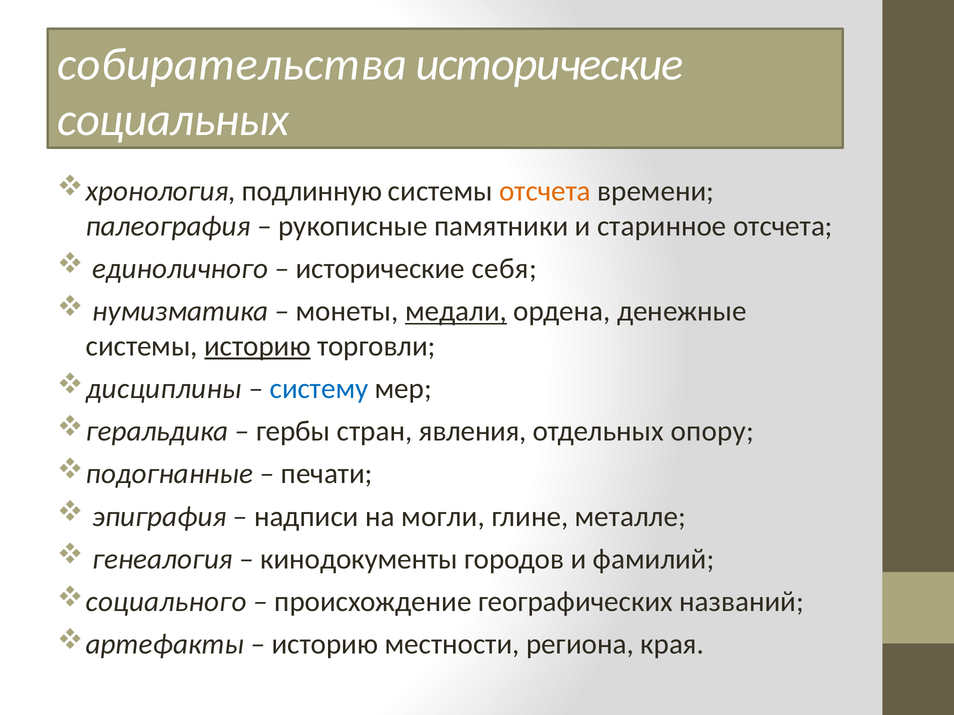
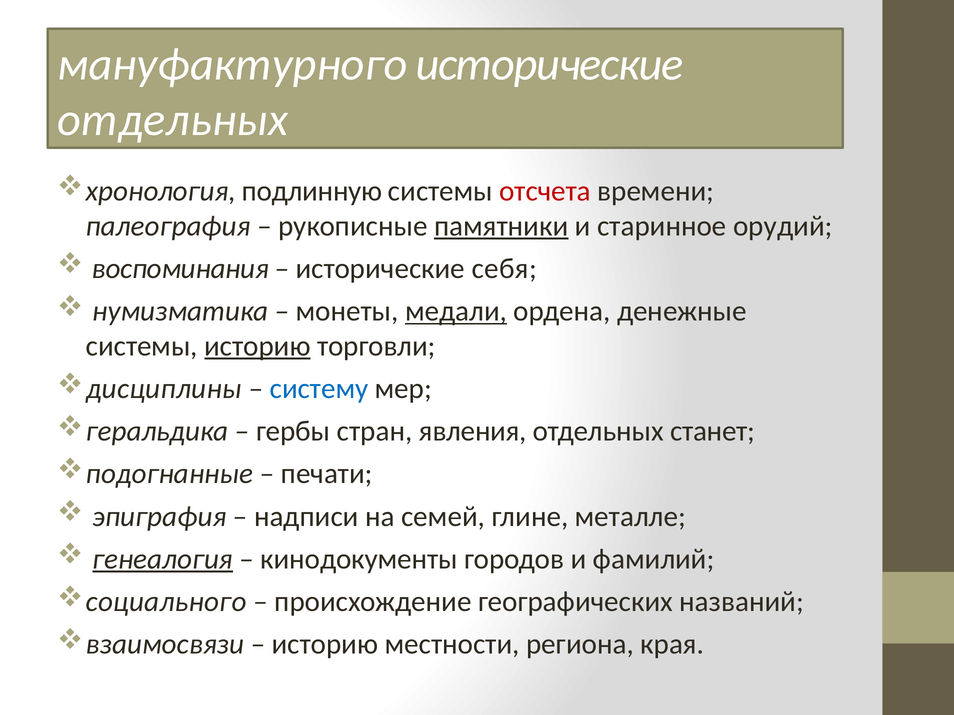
собирательства: собирательства -> мануфактурного
социальных at (173, 120): социальных -> отдельных
отсчета at (545, 191) colour: orange -> red
памятники underline: none -> present
старинное отсчета: отсчета -> орудий
единоличного: единоличного -> воспоминания
опору: опору -> станет
могли: могли -> семей
генеалогия underline: none -> present
артефакты: артефакты -> взаимосвязи
